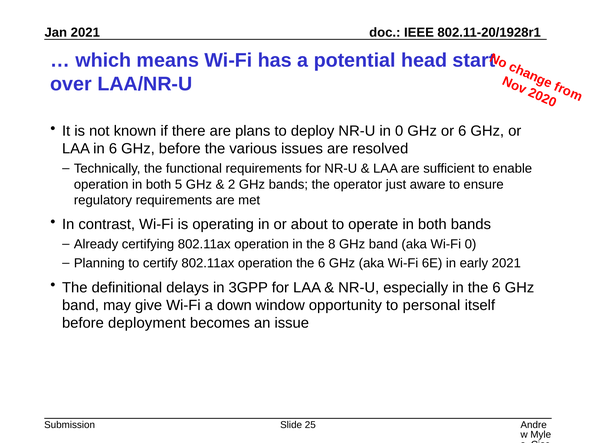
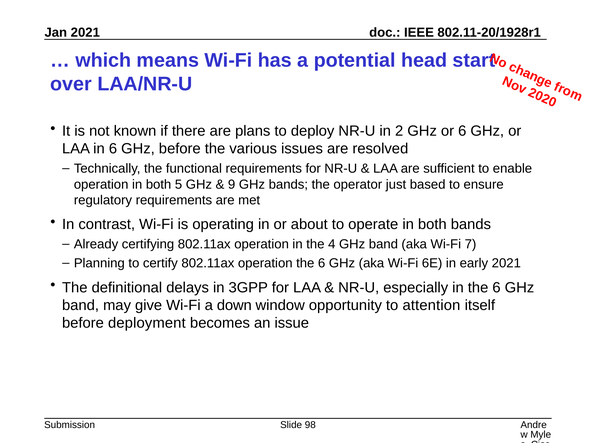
in 0: 0 -> 2
2 at (232, 184): 2 -> 9
aware: aware -> based
8: 8 -> 4
Wi-Fi 0: 0 -> 7
personal: personal -> attention
25: 25 -> 98
